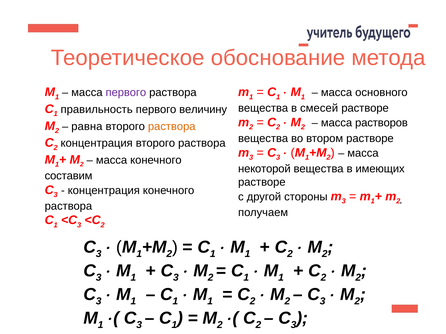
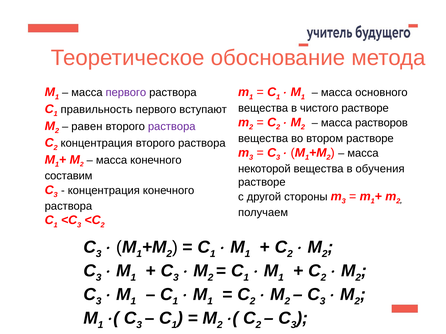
смесей: смесей -> чистого
величину: величину -> вступают
равна: равна -> равен
раствора at (172, 127) colour: orange -> purple
имеющих: имеющих -> обучения
